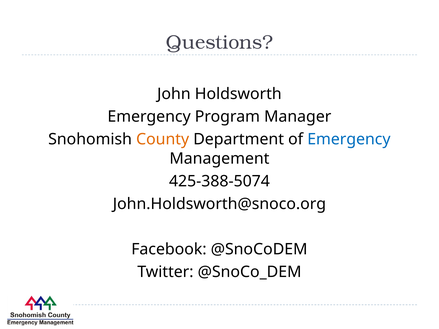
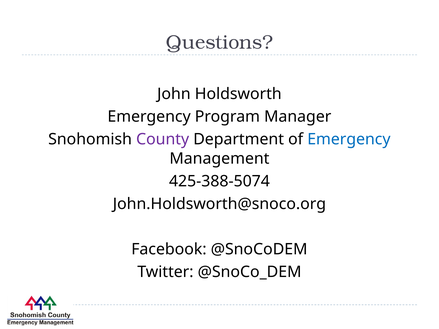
County colour: orange -> purple
